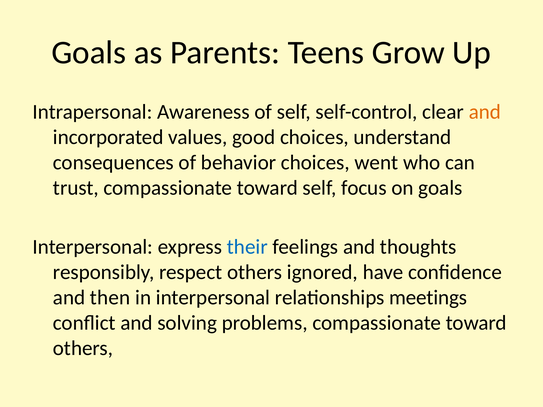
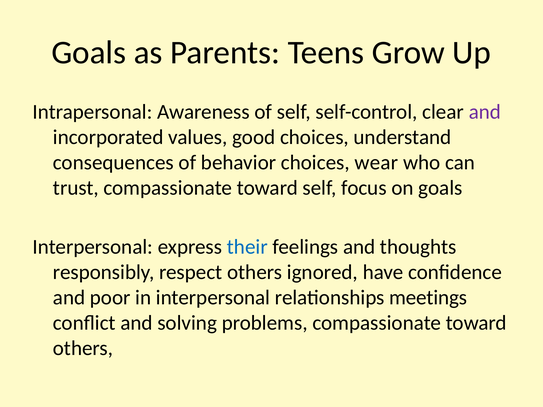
and at (485, 112) colour: orange -> purple
went: went -> wear
then: then -> poor
